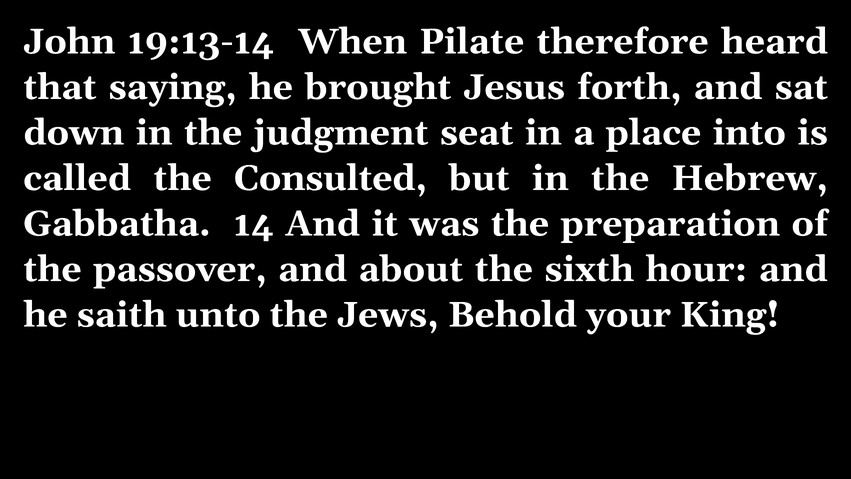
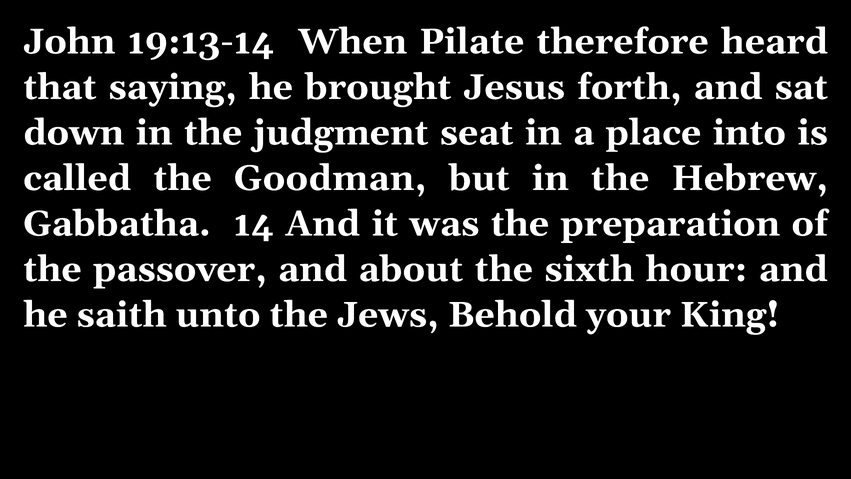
Consulted: Consulted -> Goodman
